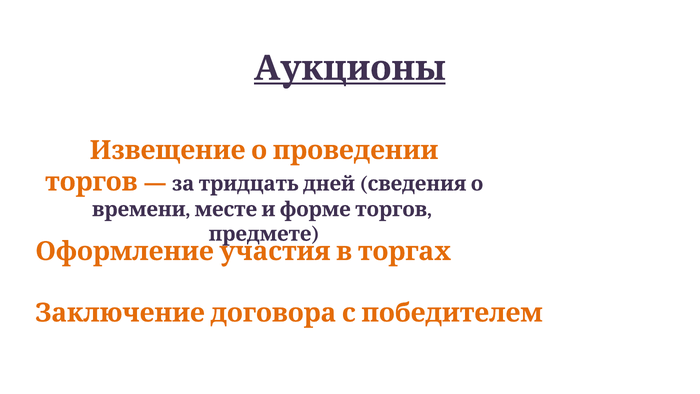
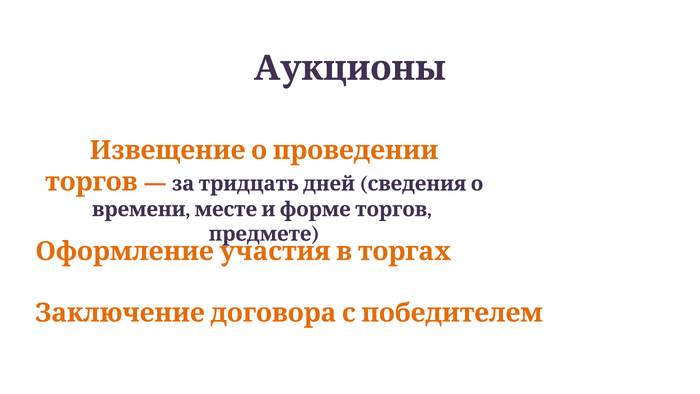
Аукционы underline: present -> none
